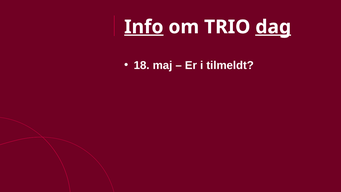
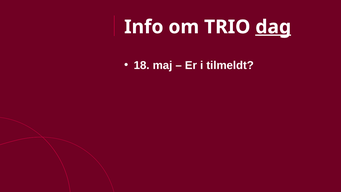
Info underline: present -> none
